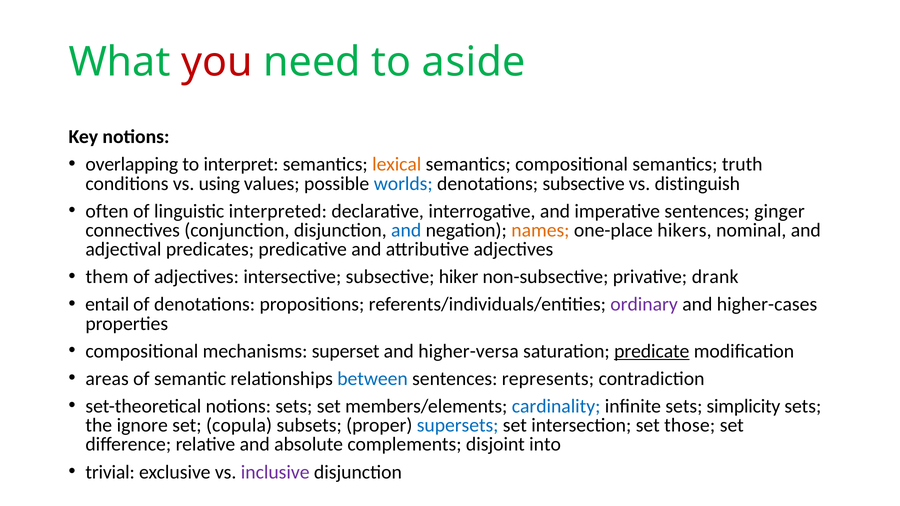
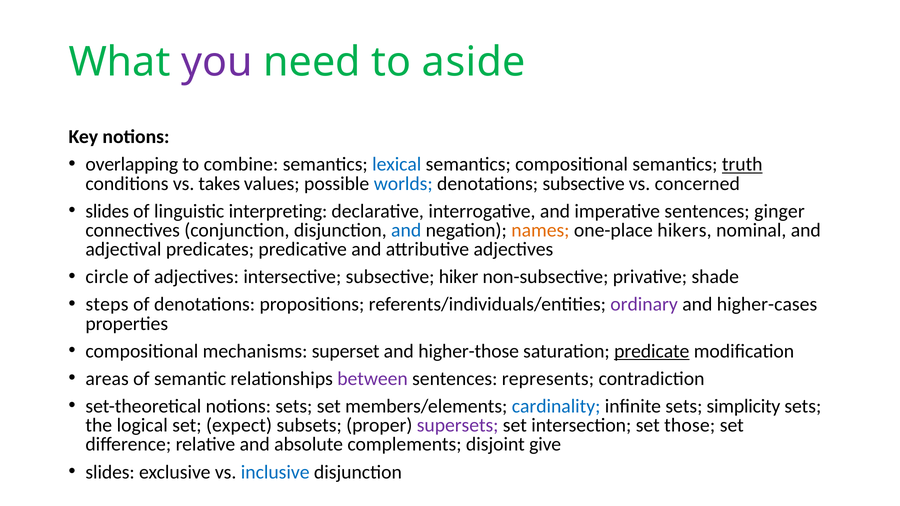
you colour: red -> purple
interpret: interpret -> combine
lexical colour: orange -> blue
truth underline: none -> present
using: using -> takes
distinguish: distinguish -> concerned
often at (107, 211): often -> slides
interpreted: interpreted -> interpreting
them: them -> circle
drank: drank -> shade
entail: entail -> steps
higher-versa: higher-versa -> higher-those
between colour: blue -> purple
ignore: ignore -> logical
copula: copula -> expect
supersets colour: blue -> purple
into: into -> give
trivial at (110, 472): trivial -> slides
inclusive colour: purple -> blue
